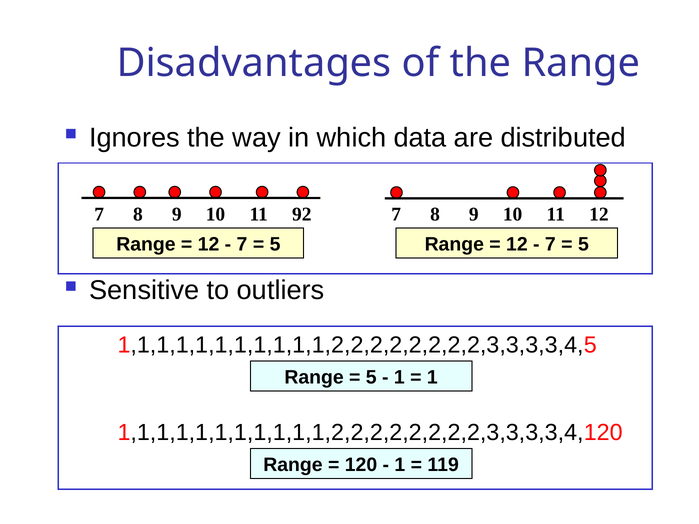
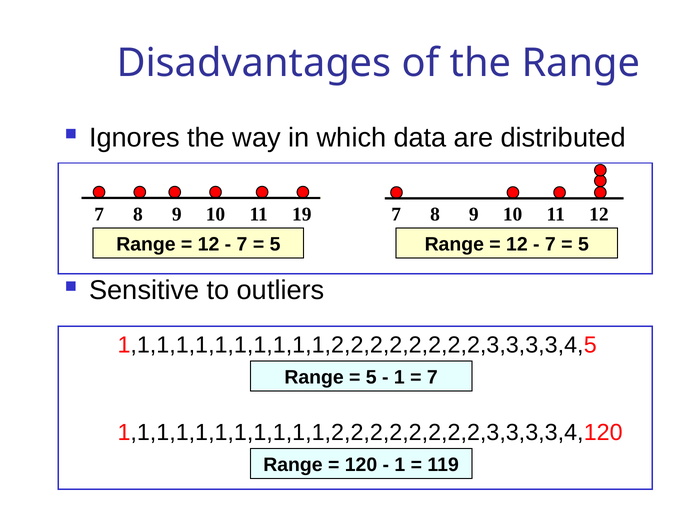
92: 92 -> 19
1 at (432, 378): 1 -> 7
